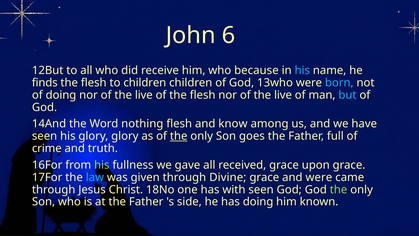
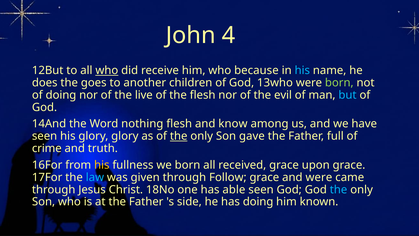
6: 6 -> 4
who at (107, 70) underline: none -> present
finds: finds -> does
flesh at (94, 83): flesh -> goes
to children: children -> another
born at (339, 83) colour: light blue -> light green
live at (283, 95): live -> evil
goes: goes -> gave
his at (102, 165) colour: light green -> yellow
we gave: gave -> born
Divine: Divine -> Follow
with: with -> able
the at (339, 189) colour: light green -> light blue
